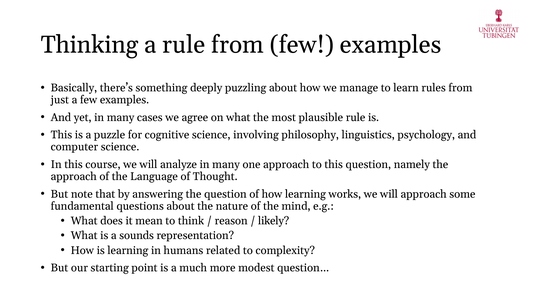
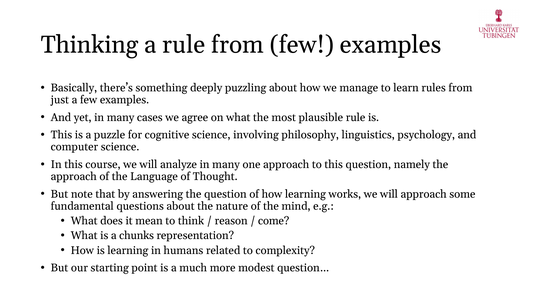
likely: likely -> come
sounds: sounds -> chunks
